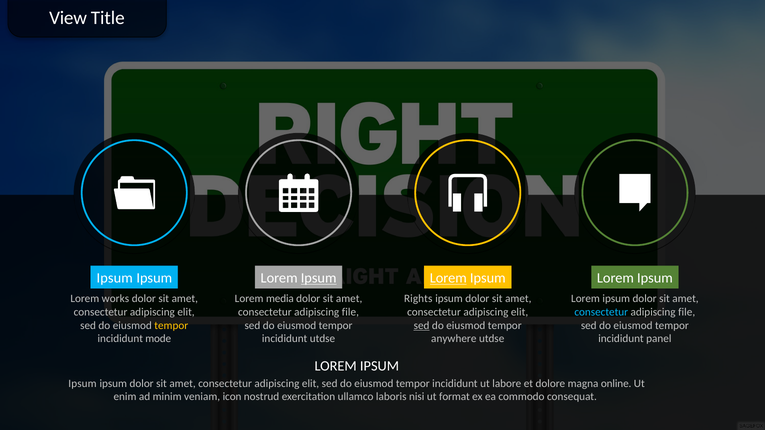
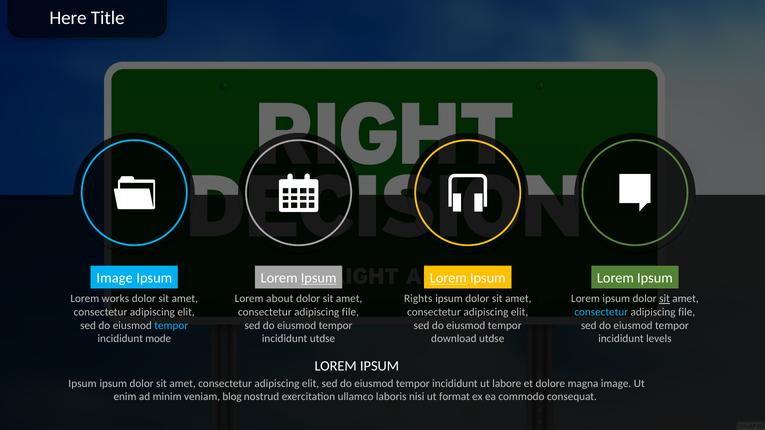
View: View -> Here
Ipsum at (115, 278): Ipsum -> Image
media: media -> about
sit at (664, 299) underline: none -> present
tempor at (171, 326) colour: yellow -> light blue
sed at (422, 326) underline: present -> none
anywhere: anywhere -> download
panel: panel -> levels
magna online: online -> image
icon: icon -> blog
